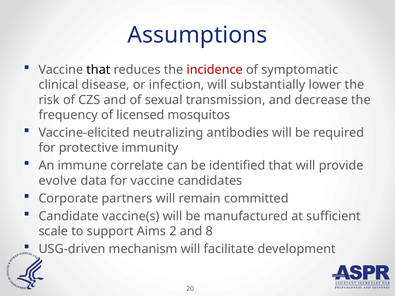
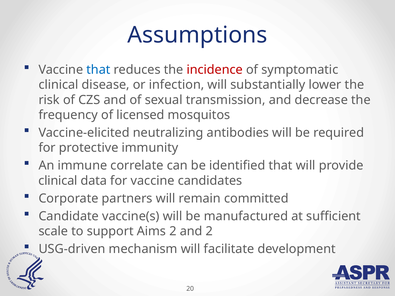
that at (98, 70) colour: black -> blue
evolve at (58, 181): evolve -> clinical
and 8: 8 -> 2
